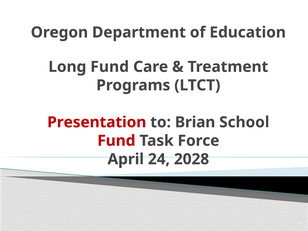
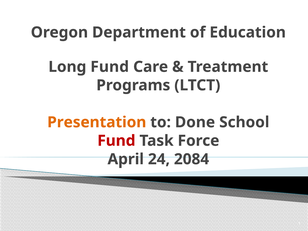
Presentation colour: red -> orange
Brian: Brian -> Done
2028: 2028 -> 2084
